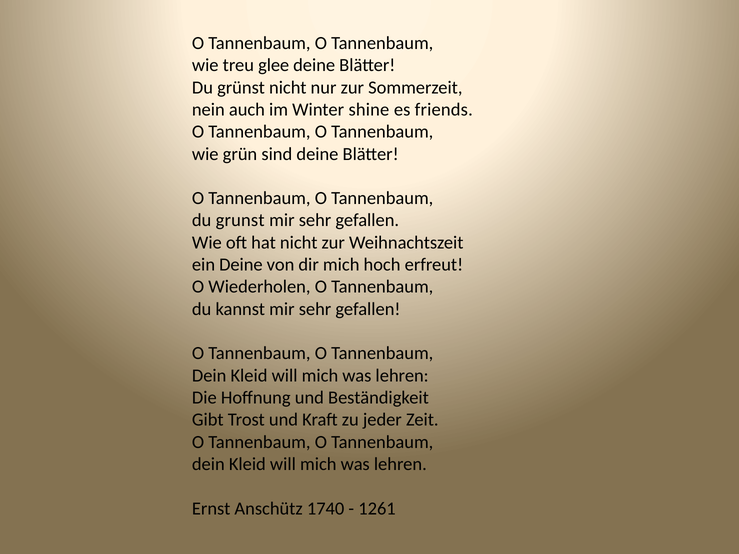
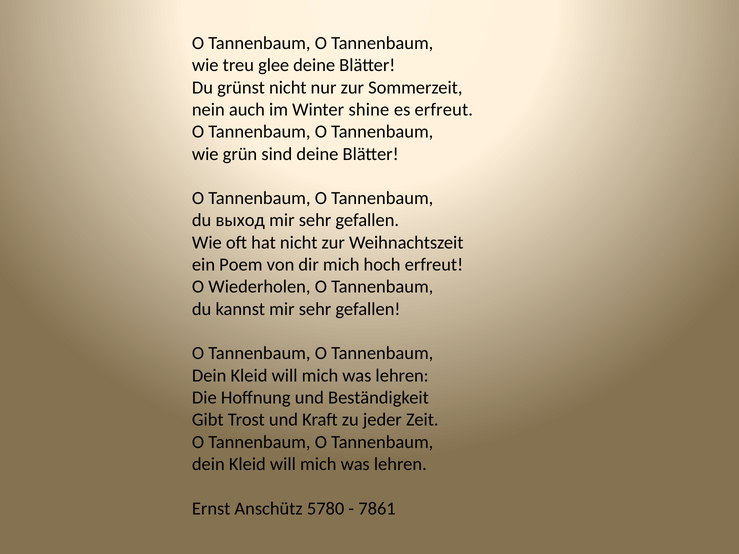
es friends: friends -> erfreut
grunst: grunst -> выход
ein Deine: Deine -> Poem
1740: 1740 -> 5780
1261: 1261 -> 7861
